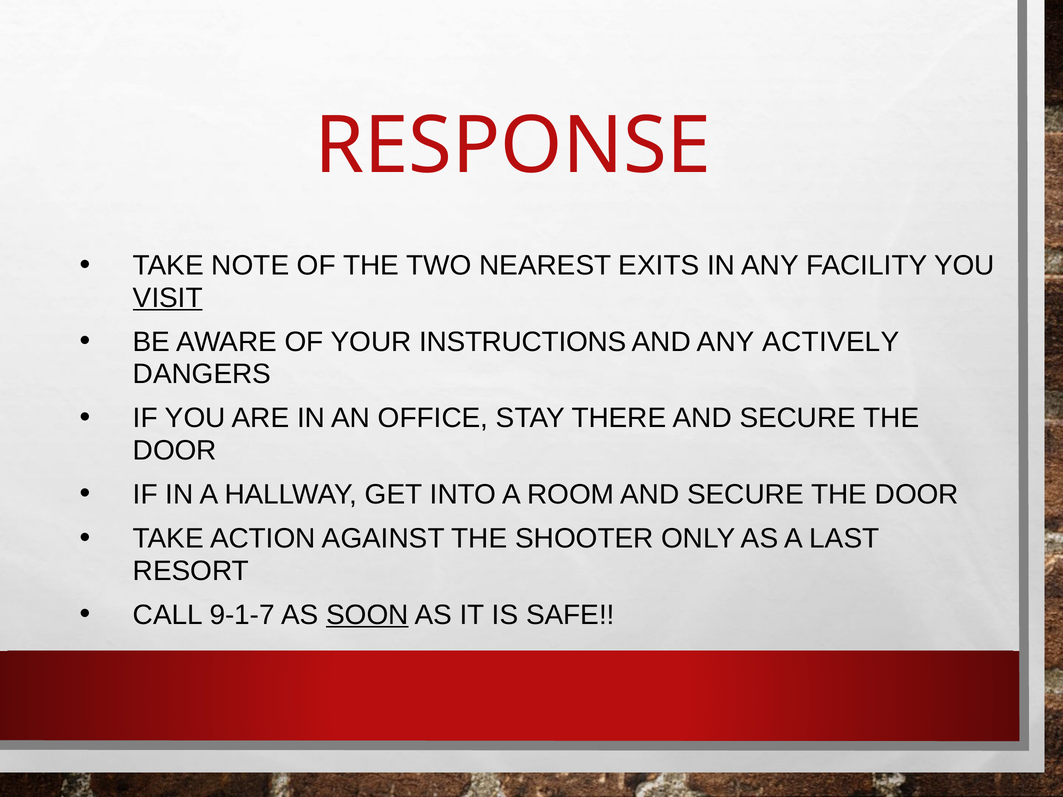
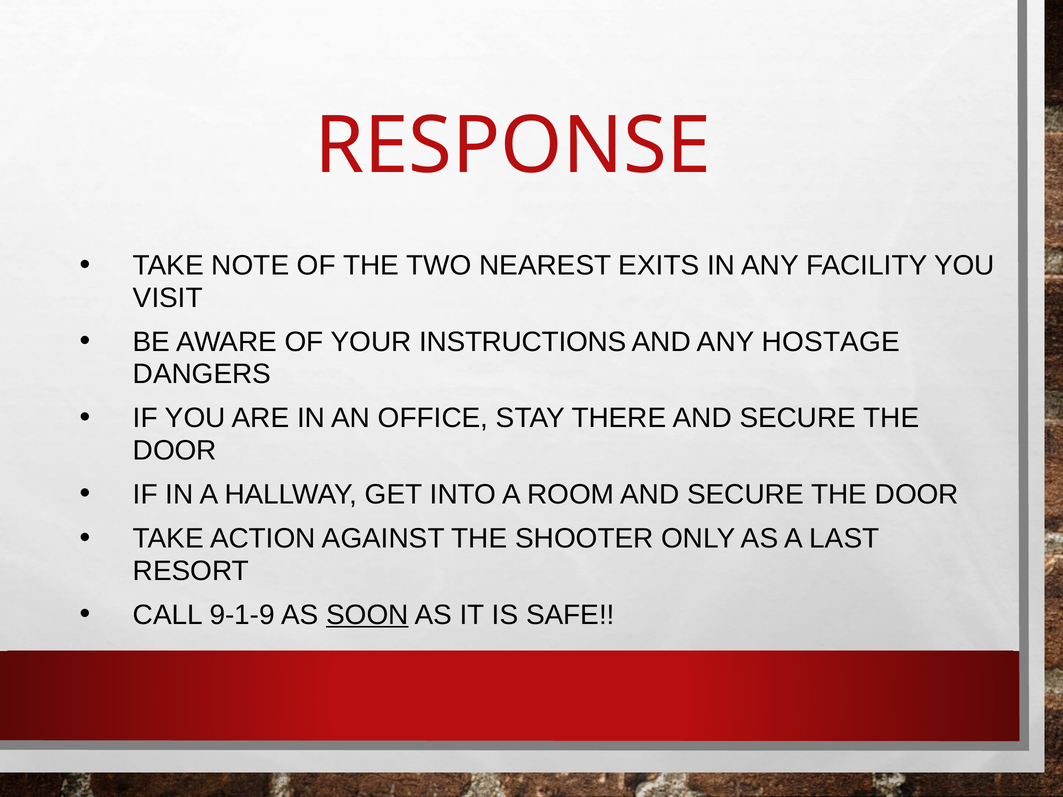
VISIT underline: present -> none
ACTIVELY: ACTIVELY -> HOSTAGE
9-1-7: 9-1-7 -> 9-1-9
